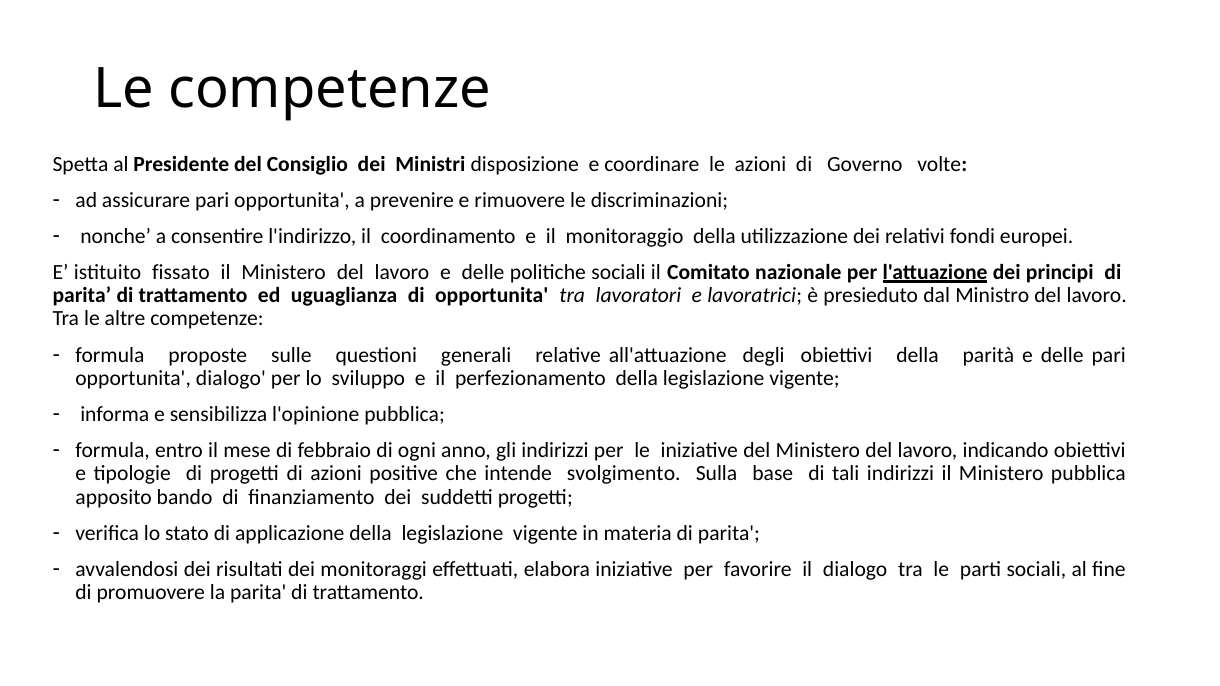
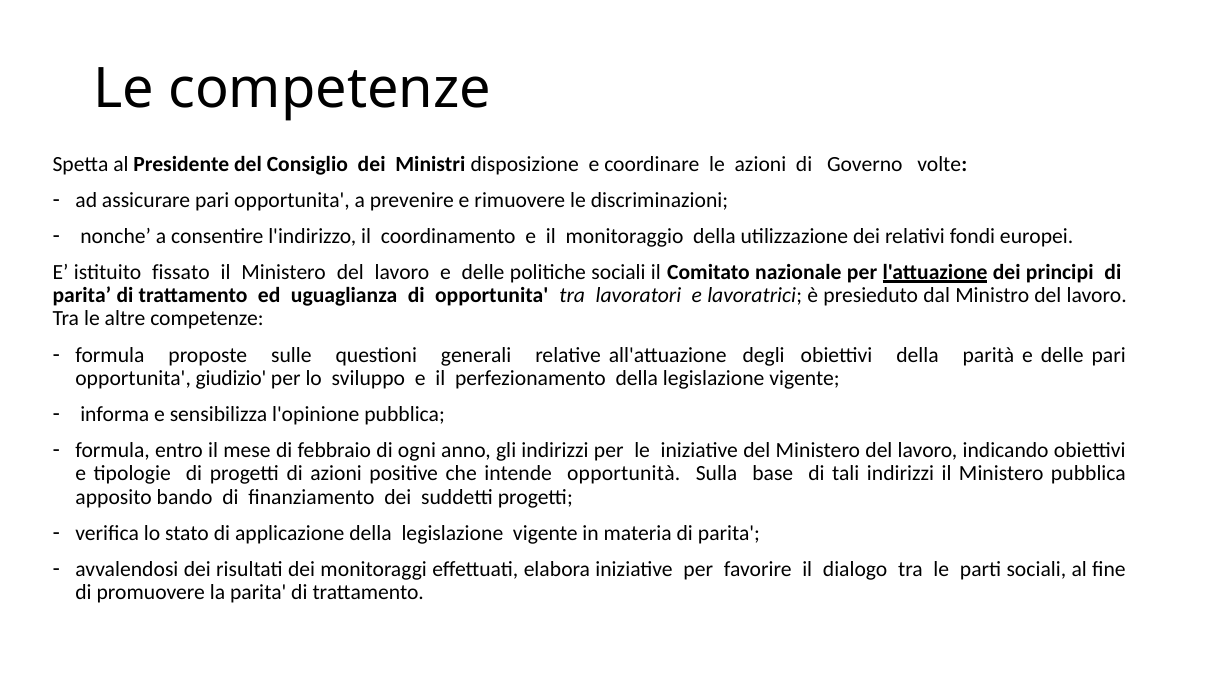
opportunita dialogo: dialogo -> giudizio
svolgimento: svolgimento -> opportunità
